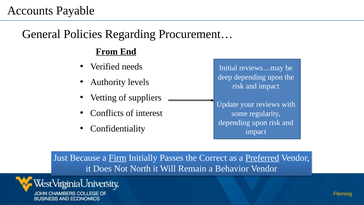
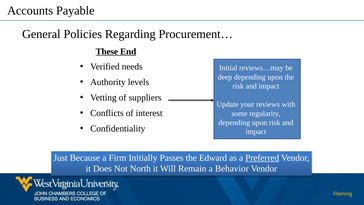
From: From -> These
Firm underline: present -> none
Correct: Correct -> Edward
